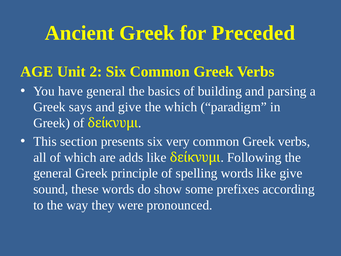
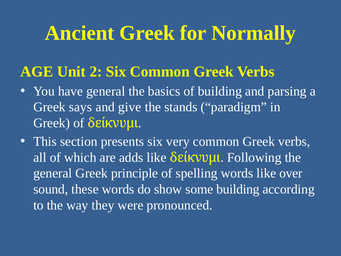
Preceded: Preceded -> Normally
the which: which -> stands
like give: give -> over
some prefixes: prefixes -> building
